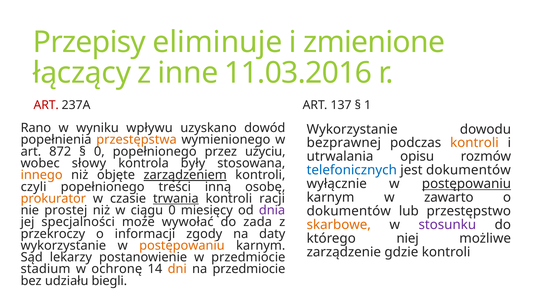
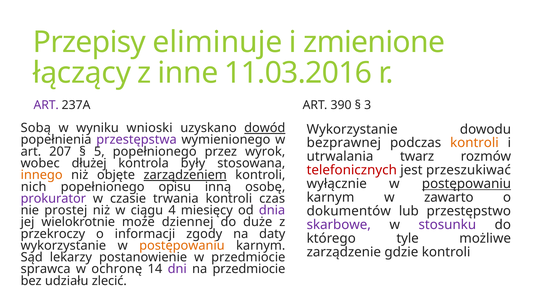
ART at (46, 105) colour: red -> purple
137: 137 -> 390
1: 1 -> 3
Rano: Rano -> Sobą
wpływu: wpływu -> wnioski
dowód underline: none -> present
przestępstwa colour: orange -> purple
872: 872 -> 207
0 at (99, 151): 0 -> 5
użyciu: użyciu -> wyrok
opisu: opisu -> twarz
słowy: słowy -> dłużej
telefonicznych colour: blue -> red
jest dokumentów: dokumentów -> przeszukiwać
czyli: czyli -> nich
treści: treści -> opisu
prokurator colour: orange -> purple
trwania underline: present -> none
racji: racji -> czas
ciągu 0: 0 -> 4
specjalności: specjalności -> wielokrotnie
wywołać: wywołać -> dziennej
zada: zada -> duże
skarbowe colour: orange -> purple
niej: niej -> tyle
stadium: stadium -> sprawca
dni colour: orange -> purple
biegli: biegli -> zlecić
